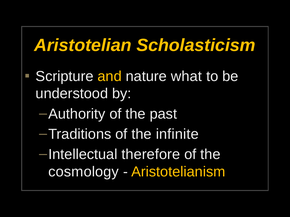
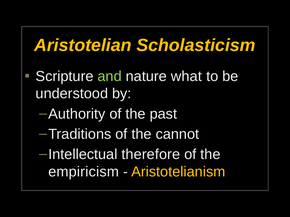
and colour: yellow -> light green
infinite: infinite -> cannot
cosmology: cosmology -> empiricism
